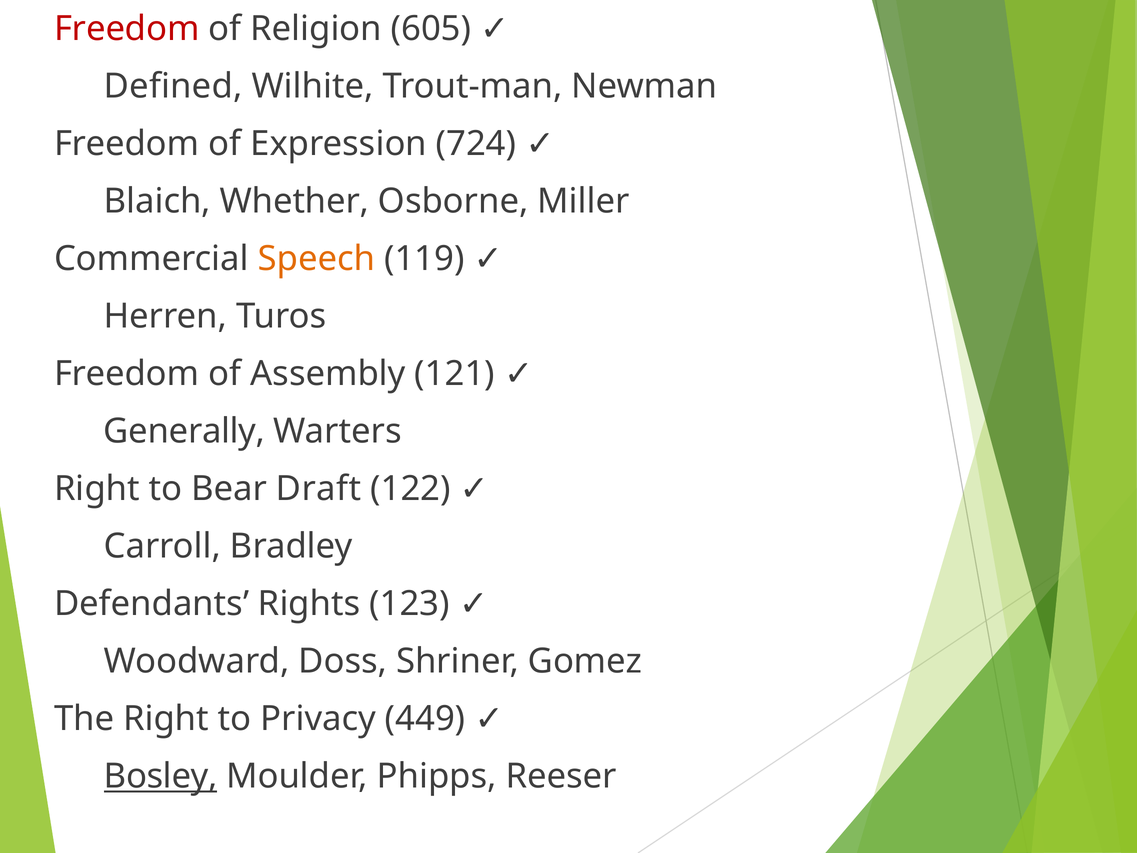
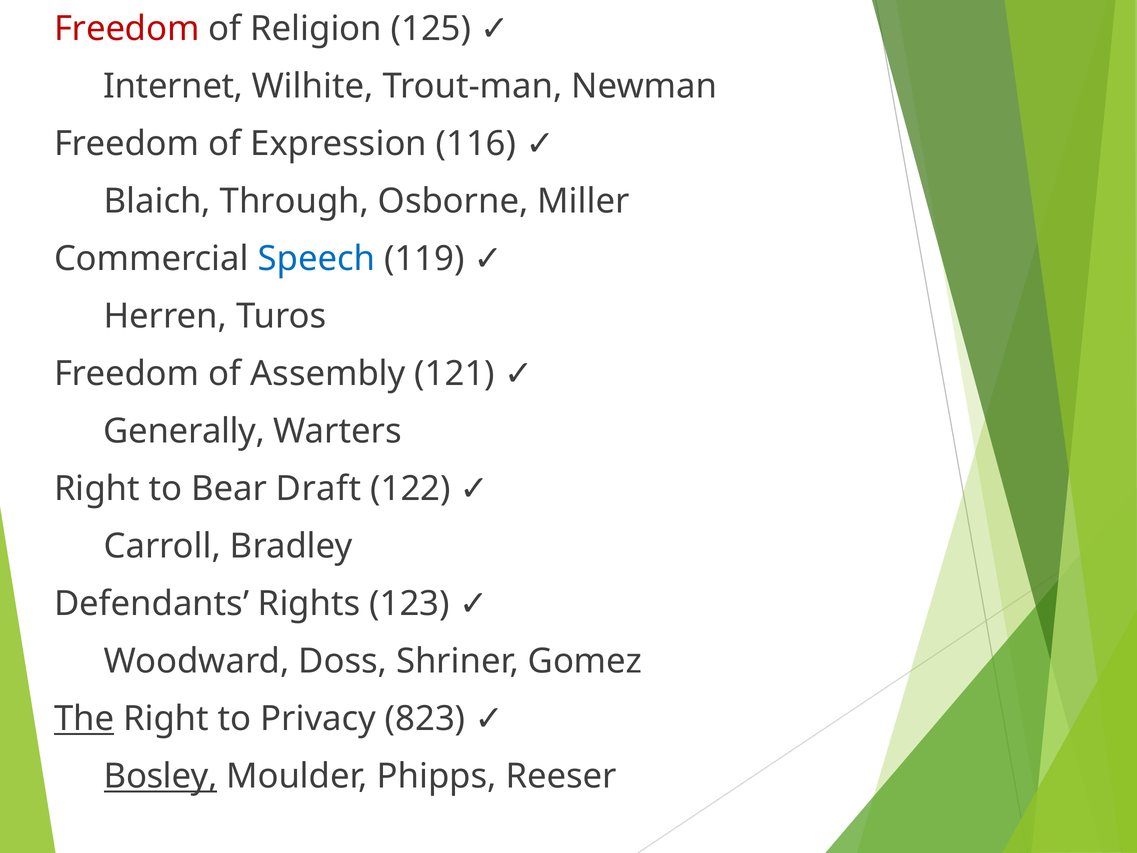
605: 605 -> 125
Defined: Defined -> Internet
724: 724 -> 116
Whether: Whether -> Through
Speech colour: orange -> blue
The underline: none -> present
449: 449 -> 823
